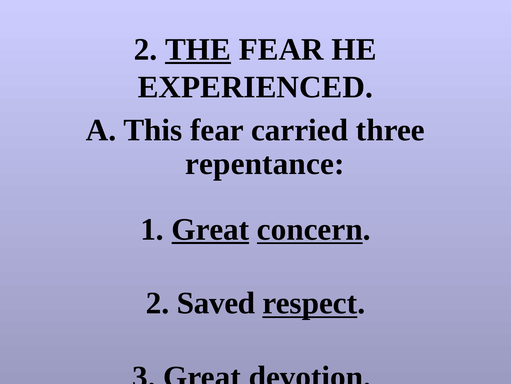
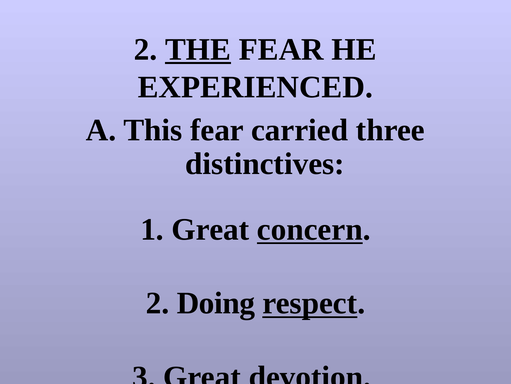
repentance: repentance -> distinctives
Great at (210, 229) underline: present -> none
Saved: Saved -> Doing
